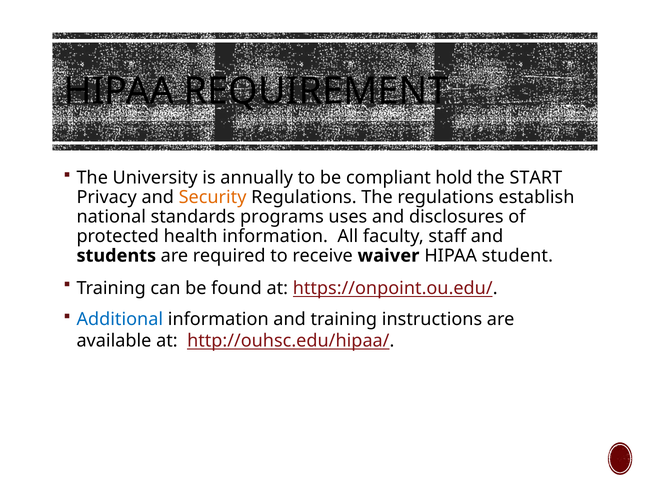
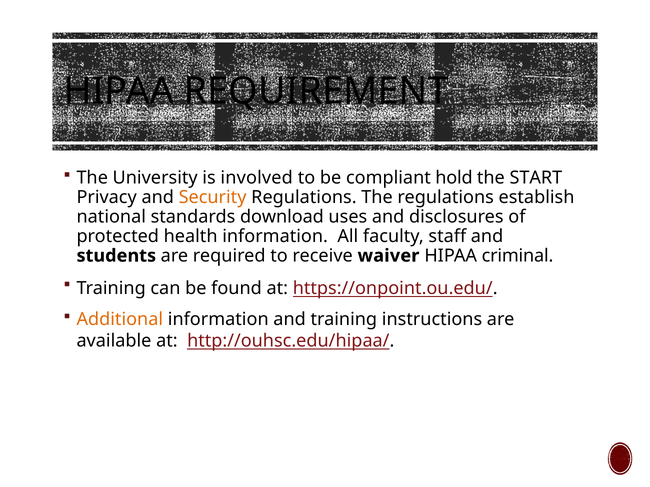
annually: annually -> involved
programs: programs -> download
student: student -> criminal
Additional colour: blue -> orange
